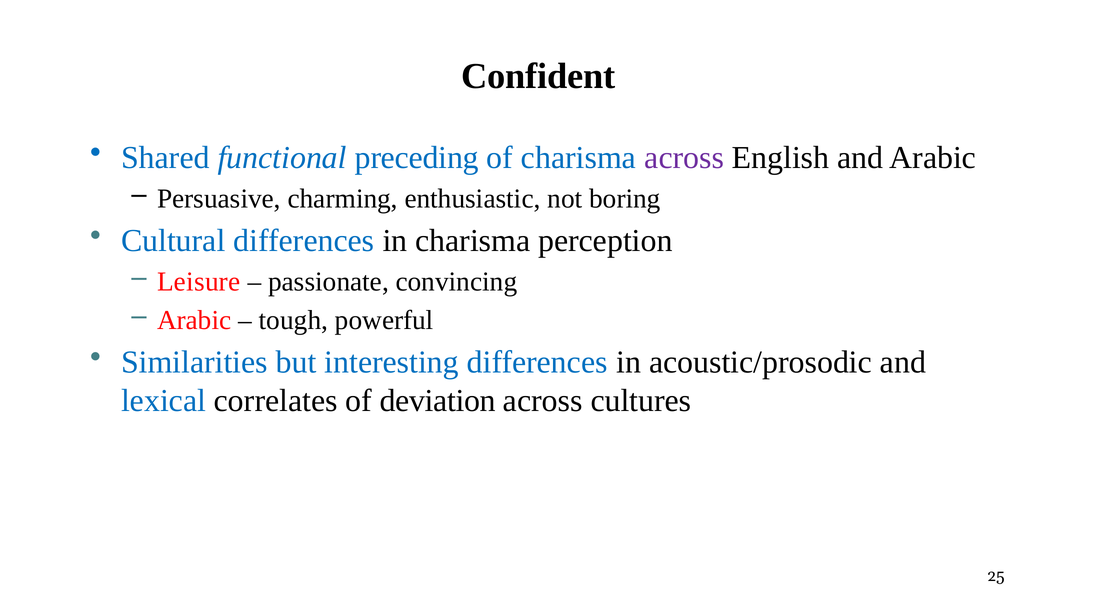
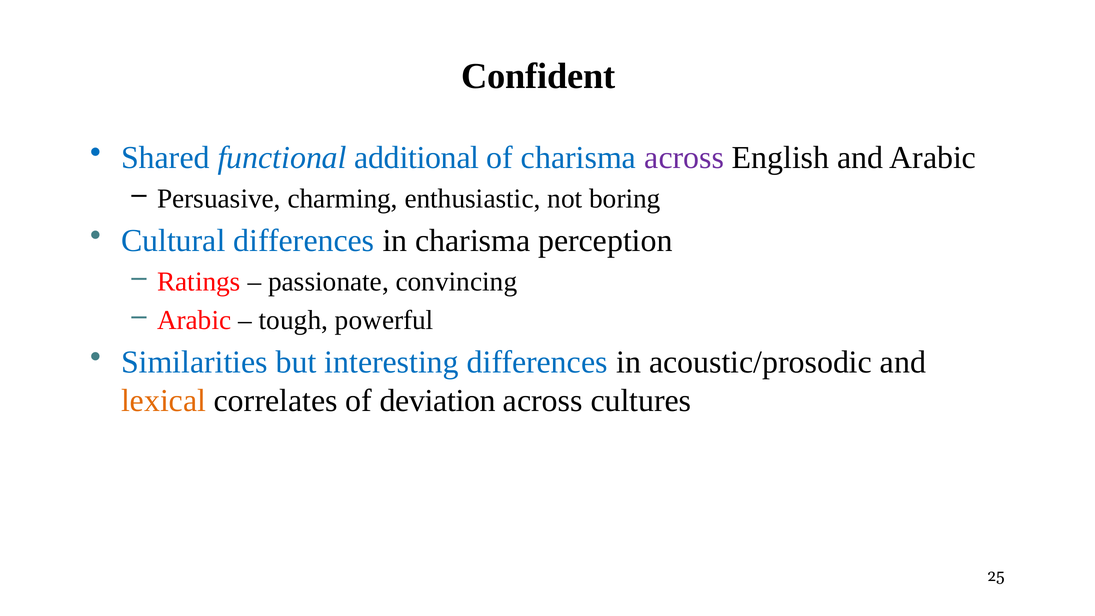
preceding: preceding -> additional
Leisure: Leisure -> Ratings
lexical colour: blue -> orange
